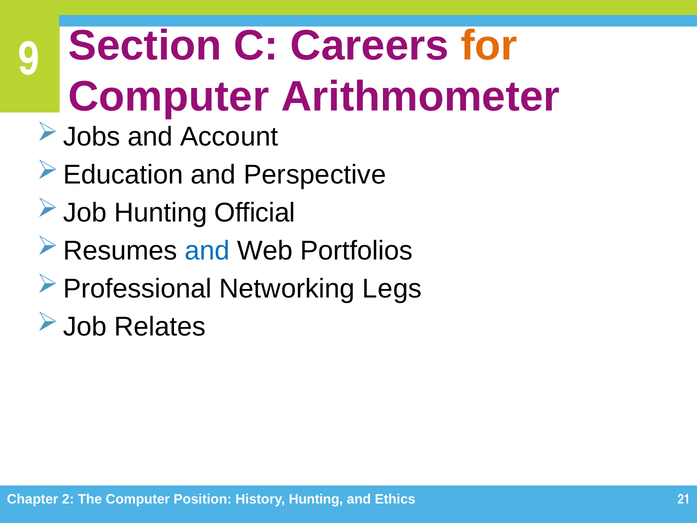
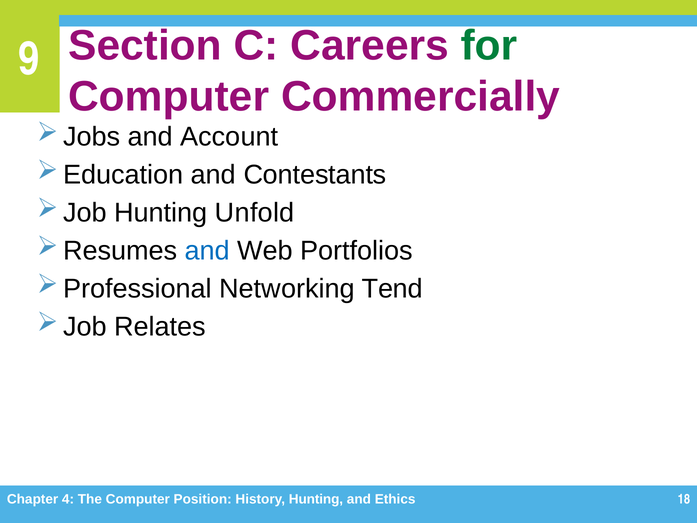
for colour: orange -> green
Arithmometer: Arithmometer -> Commercially
Perspective: Perspective -> Contestants
Official: Official -> Unfold
Legs: Legs -> Tend
2: 2 -> 4
21: 21 -> 18
